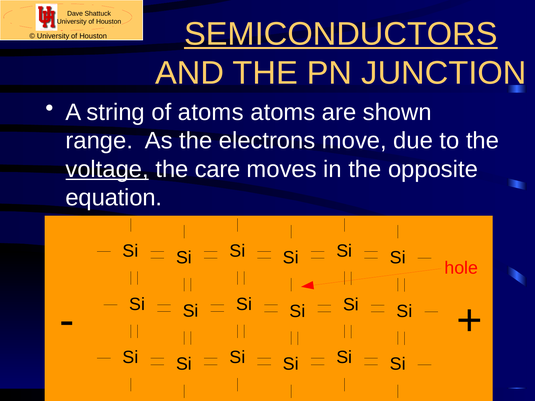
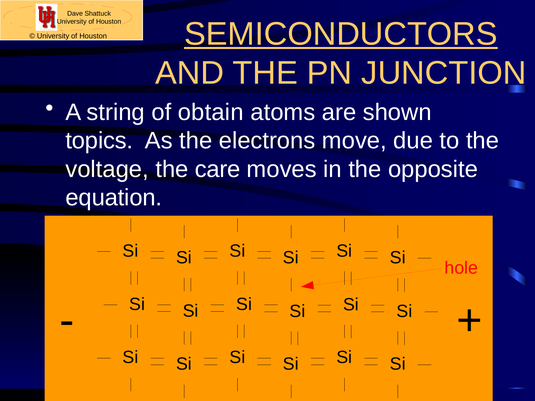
of atoms: atoms -> obtain
range: range -> topics
voltage underline: present -> none
